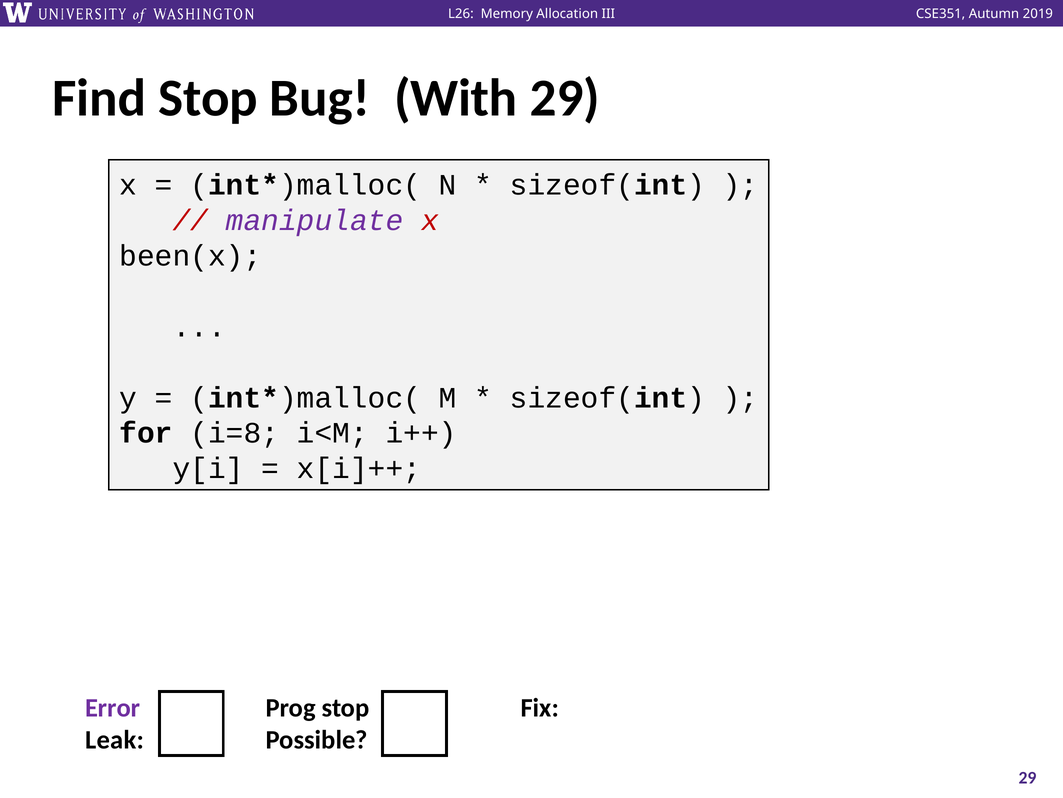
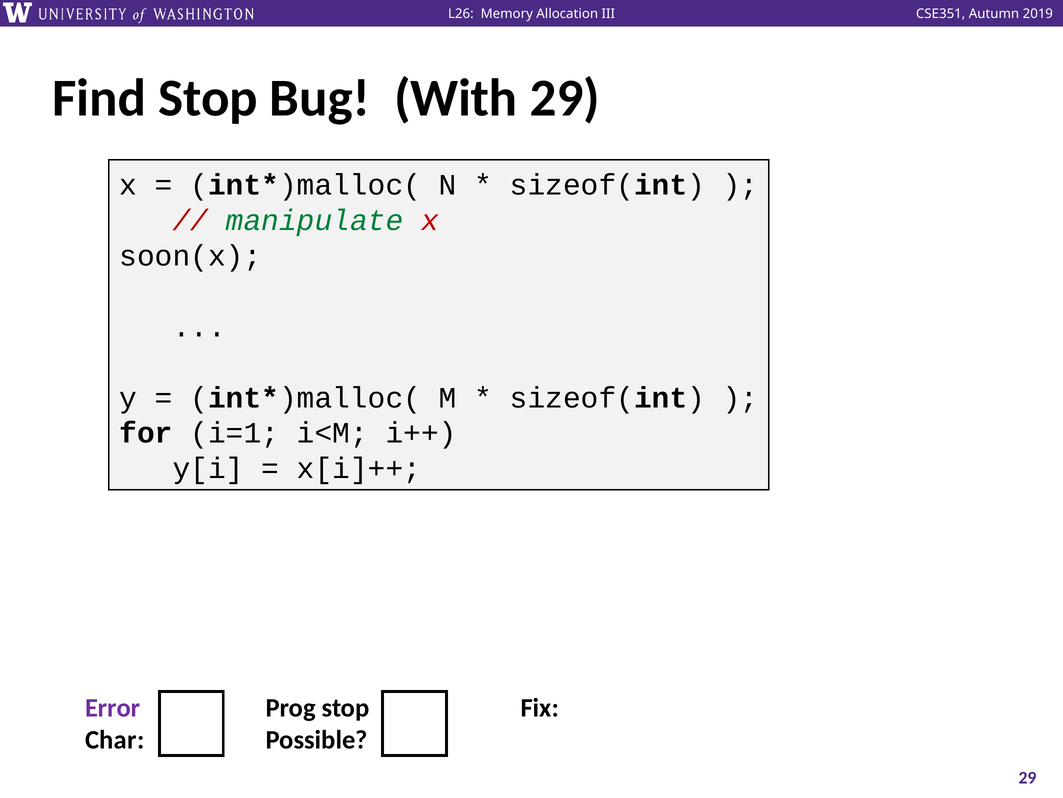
manipulate colour: purple -> green
been(x: been(x -> soon(x
i=8: i=8 -> i=1
Leak: Leak -> Char
